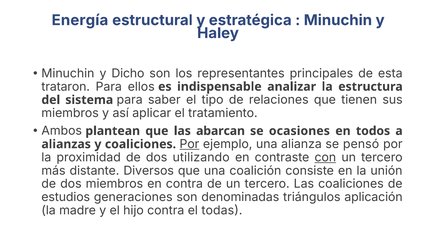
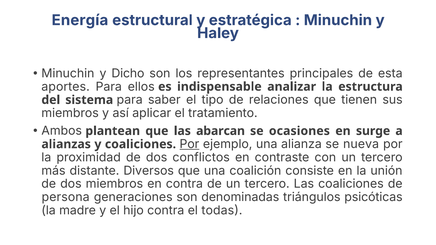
trataron: trataron -> aportes
todos: todos -> surge
pensó: pensó -> nueva
utilizando: utilizando -> conflictos
con underline: present -> none
estudios: estudios -> persona
aplicación: aplicación -> psicóticas
